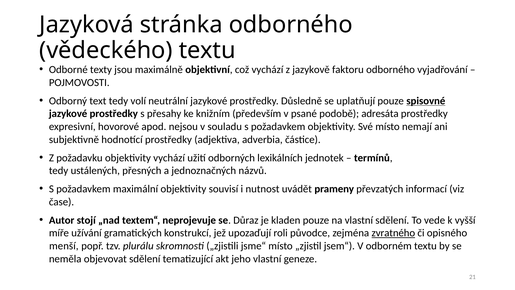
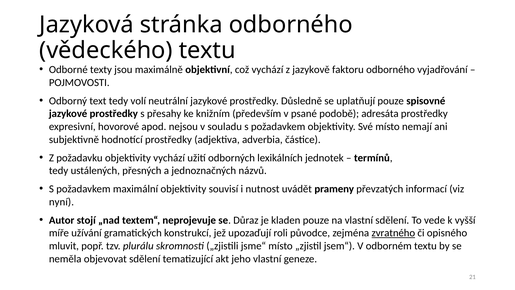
spisovné underline: present -> none
čase: čase -> nyní
menší: menší -> mluvit
